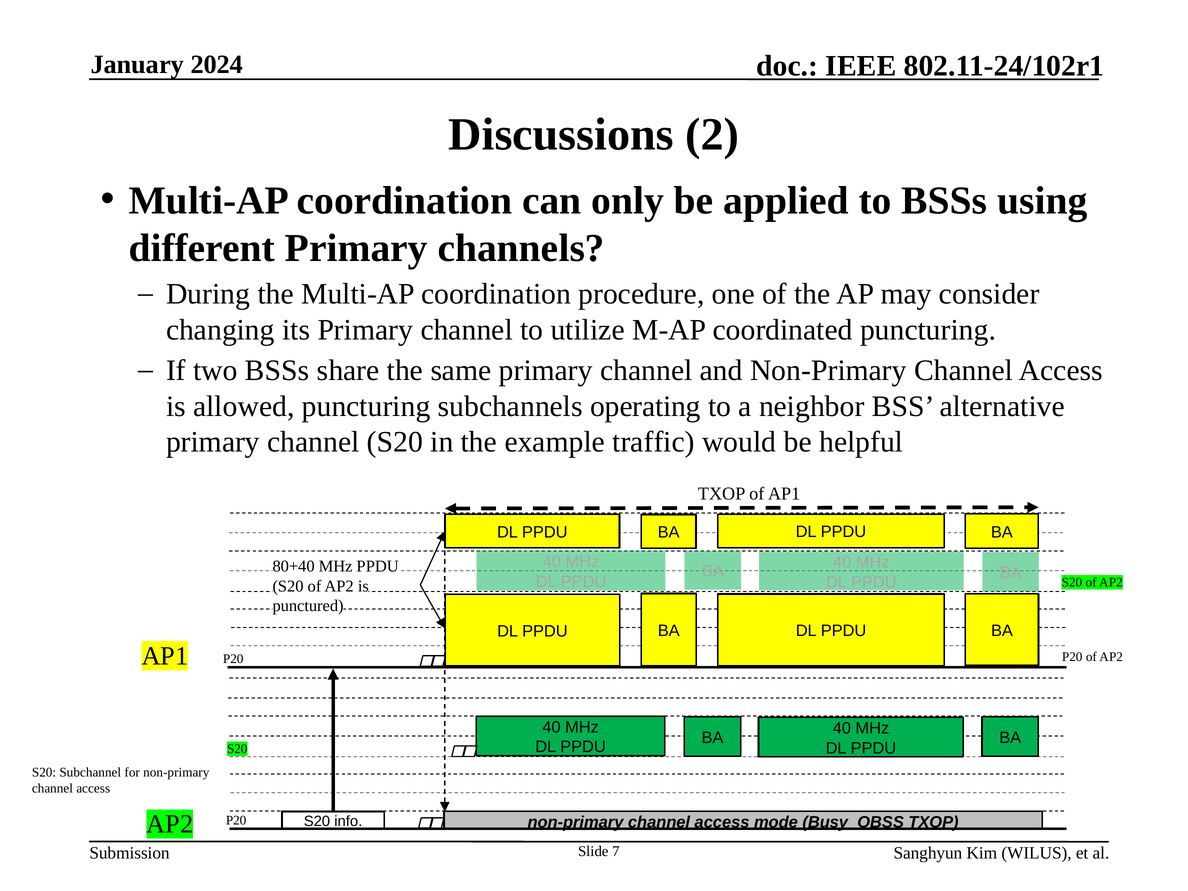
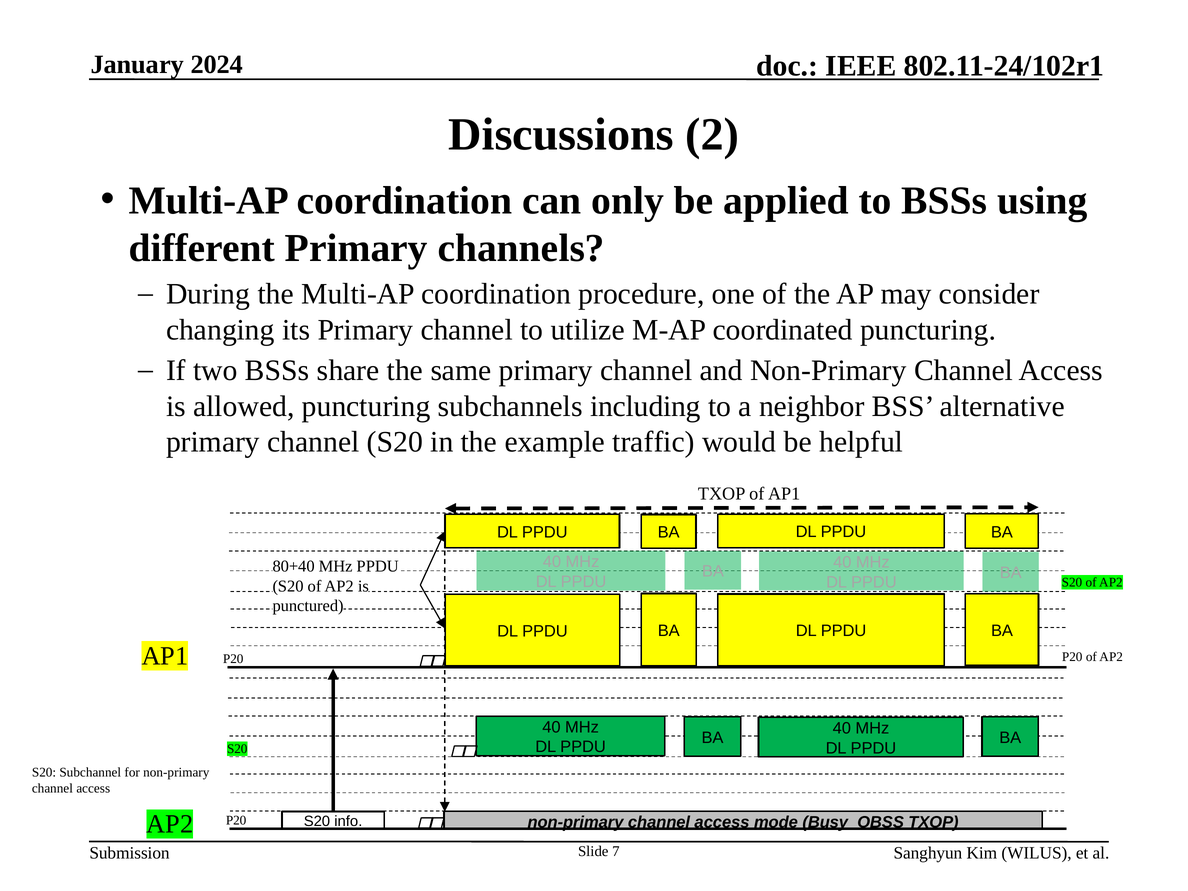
operating: operating -> including
